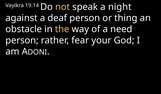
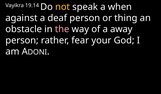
night: night -> when
the colour: yellow -> pink
need: need -> away
